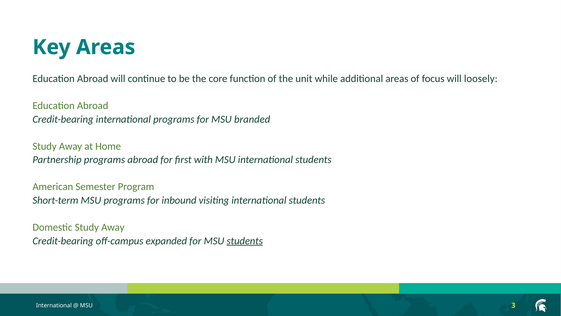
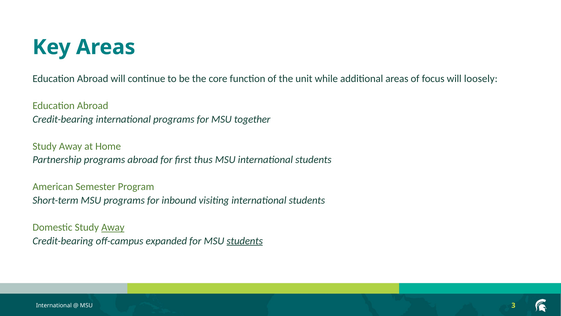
branded: branded -> together
with: with -> thus
Away at (113, 227) underline: none -> present
